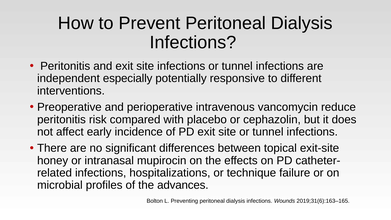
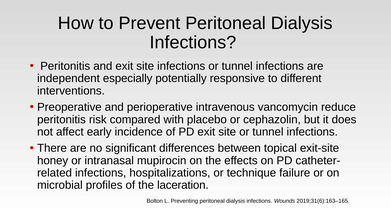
advances: advances -> laceration
